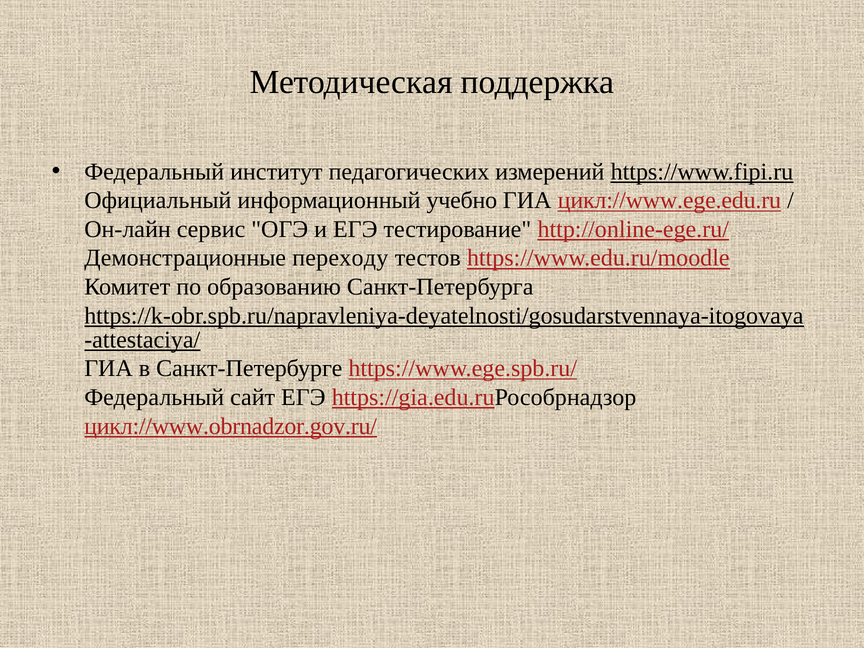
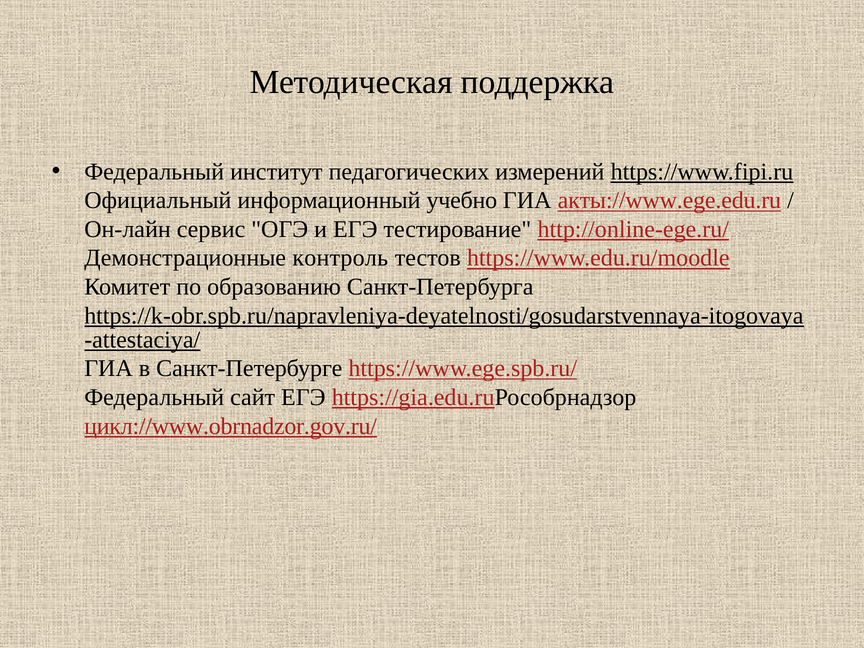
цикл://www.ege.edu.ru: цикл://www.ege.edu.ru -> акты://www.ege.edu.ru
переходу: переходу -> контроль
